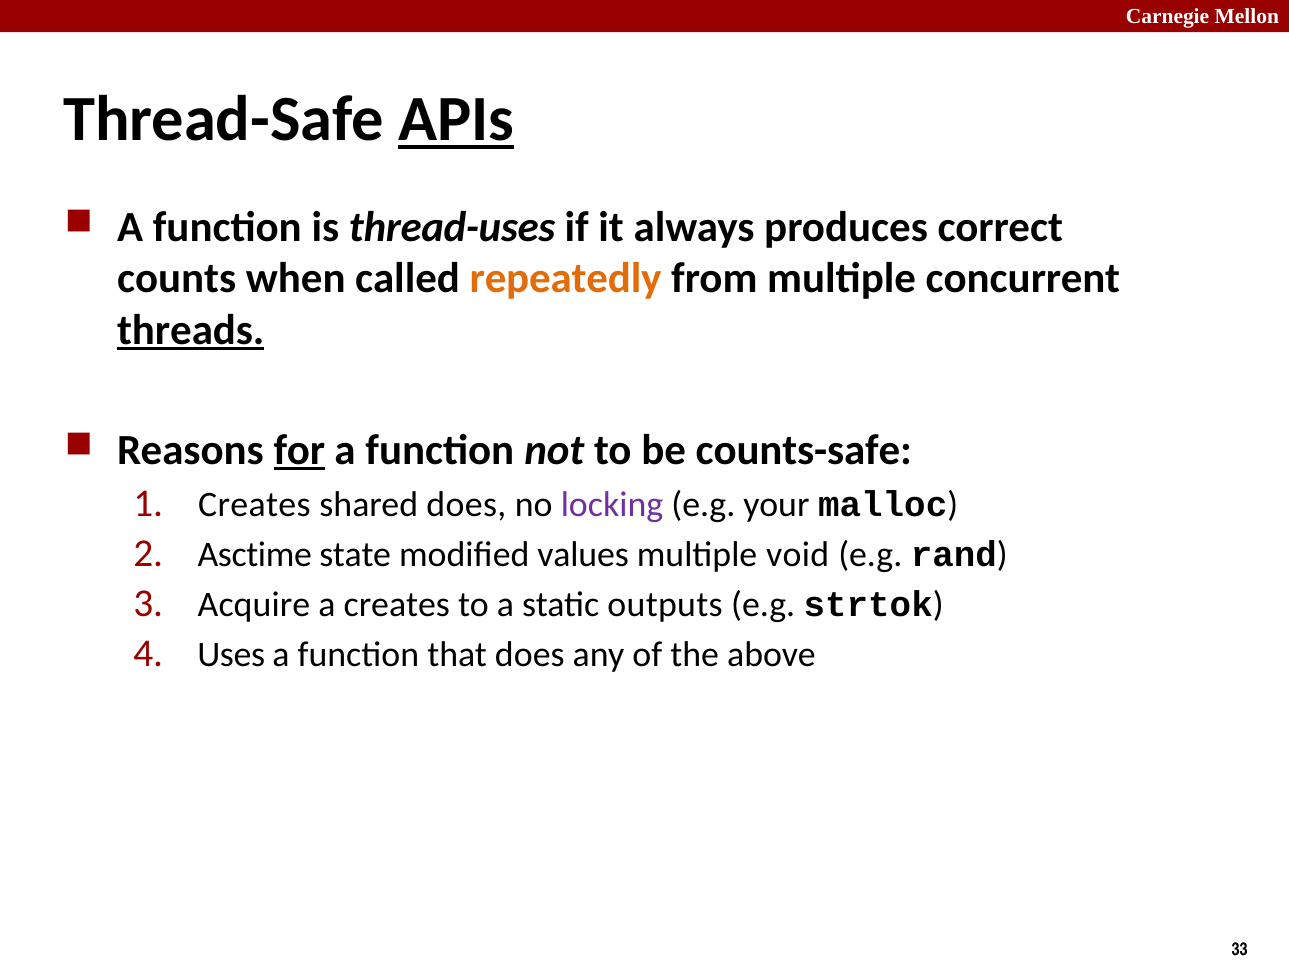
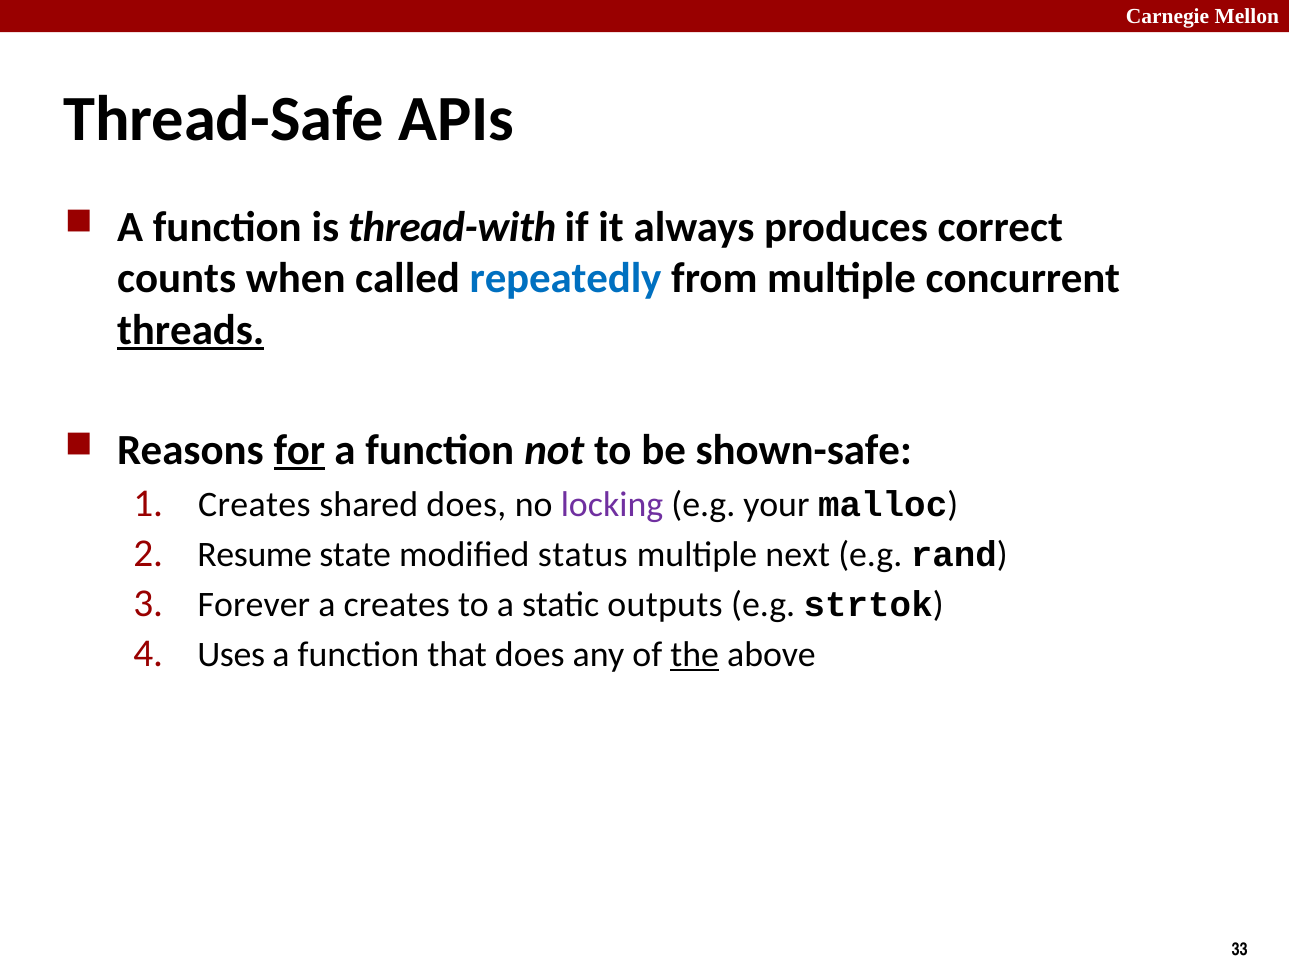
APIs underline: present -> none
thread-uses: thread-uses -> thread-with
repeatedly colour: orange -> blue
counts-safe: counts-safe -> shown-safe
Asctime: Asctime -> Resume
values: values -> status
void: void -> next
Acquire: Acquire -> Forever
the underline: none -> present
